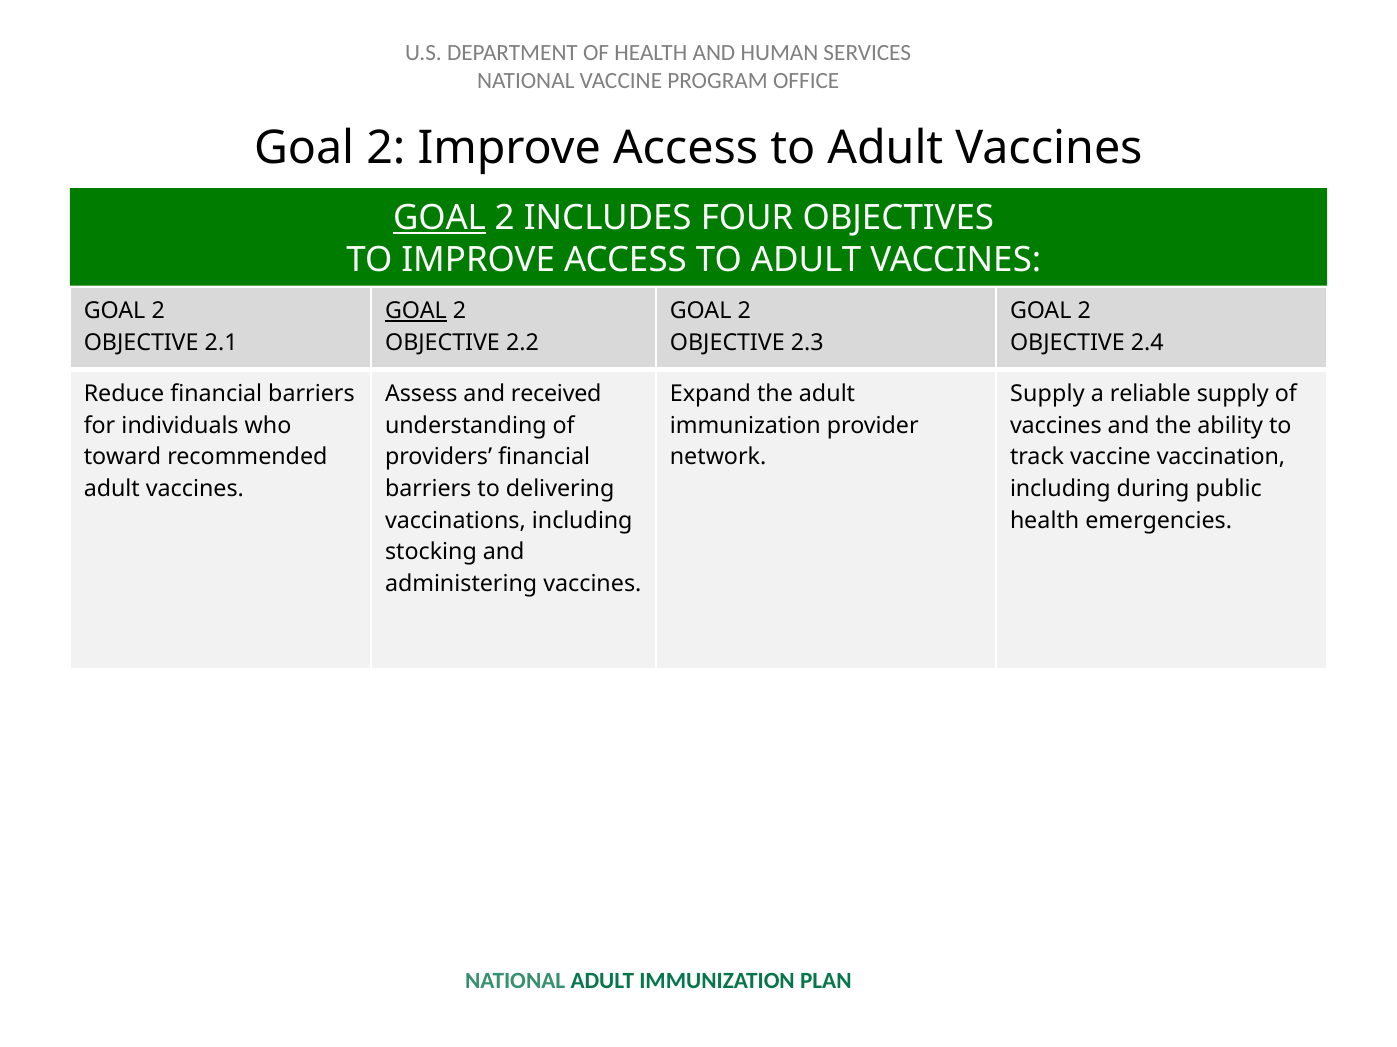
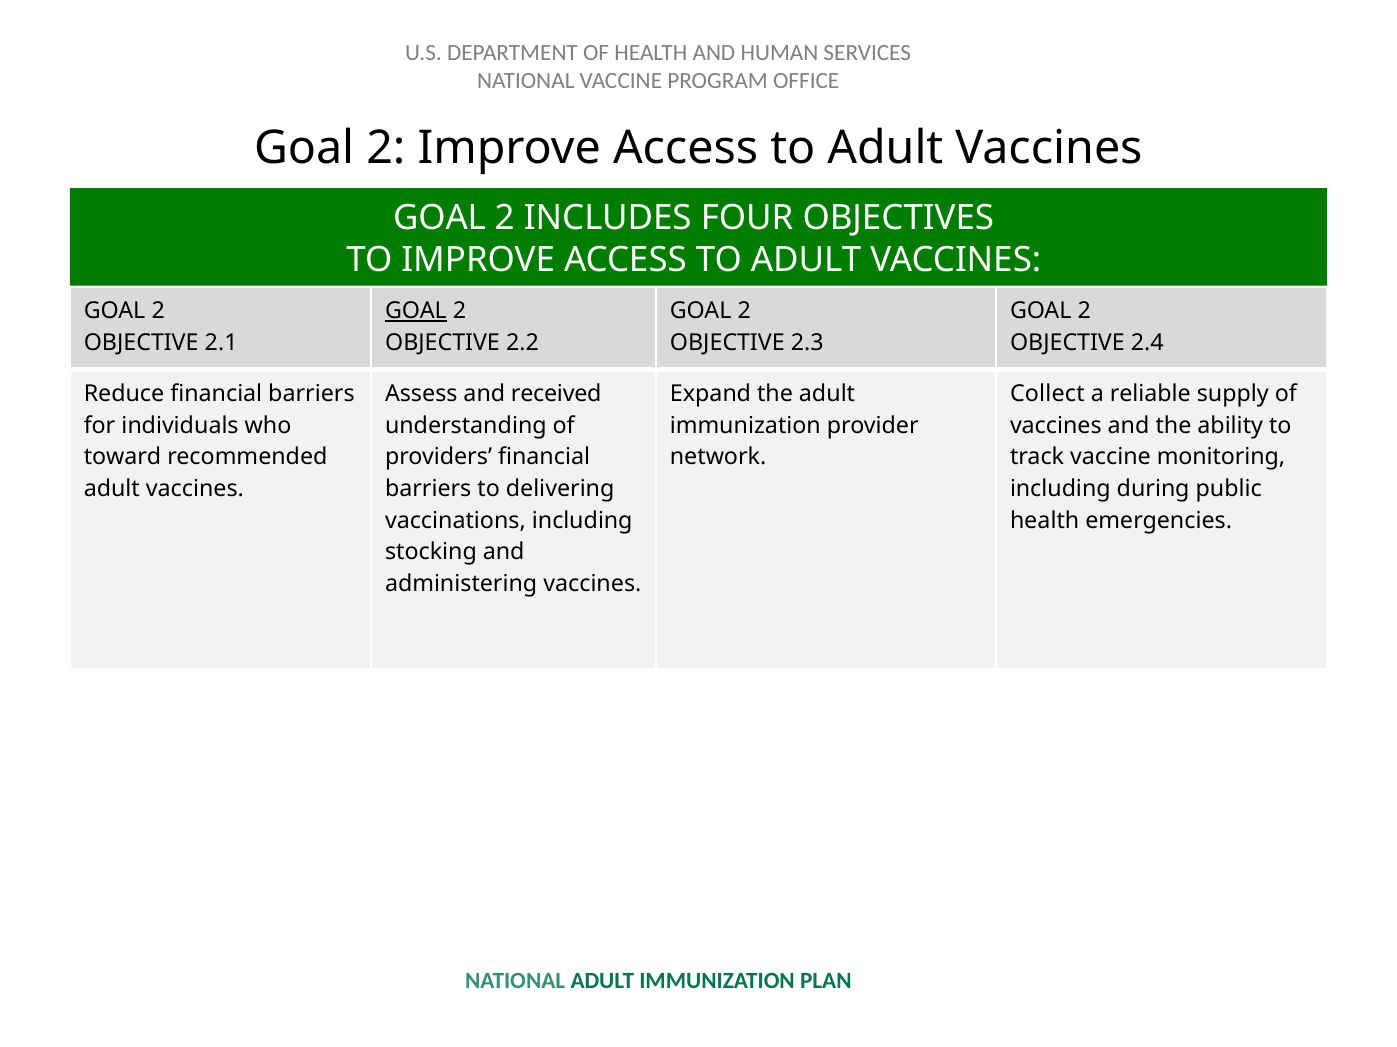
GOAL at (440, 218) underline: present -> none
Supply at (1047, 394): Supply -> Collect
vaccination: vaccination -> monitoring
